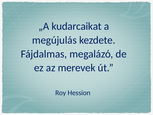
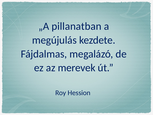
kudarcaikat: kudarcaikat -> pillanatban
